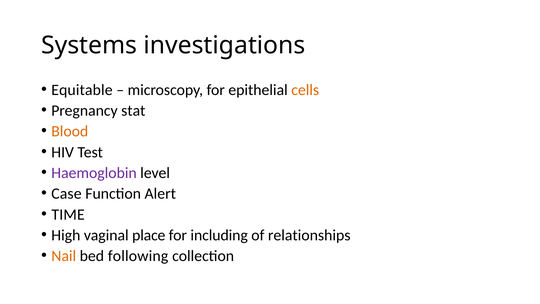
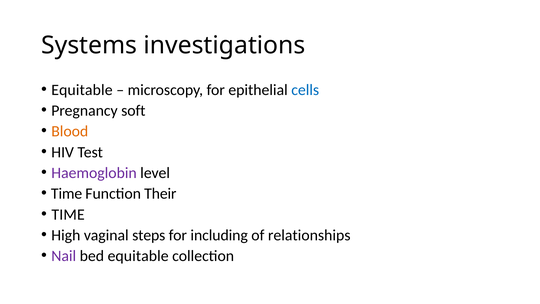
cells colour: orange -> blue
stat: stat -> soft
Case at (66, 194): Case -> Time
Alert: Alert -> Their
place: place -> steps
Nail colour: orange -> purple
bed following: following -> equitable
